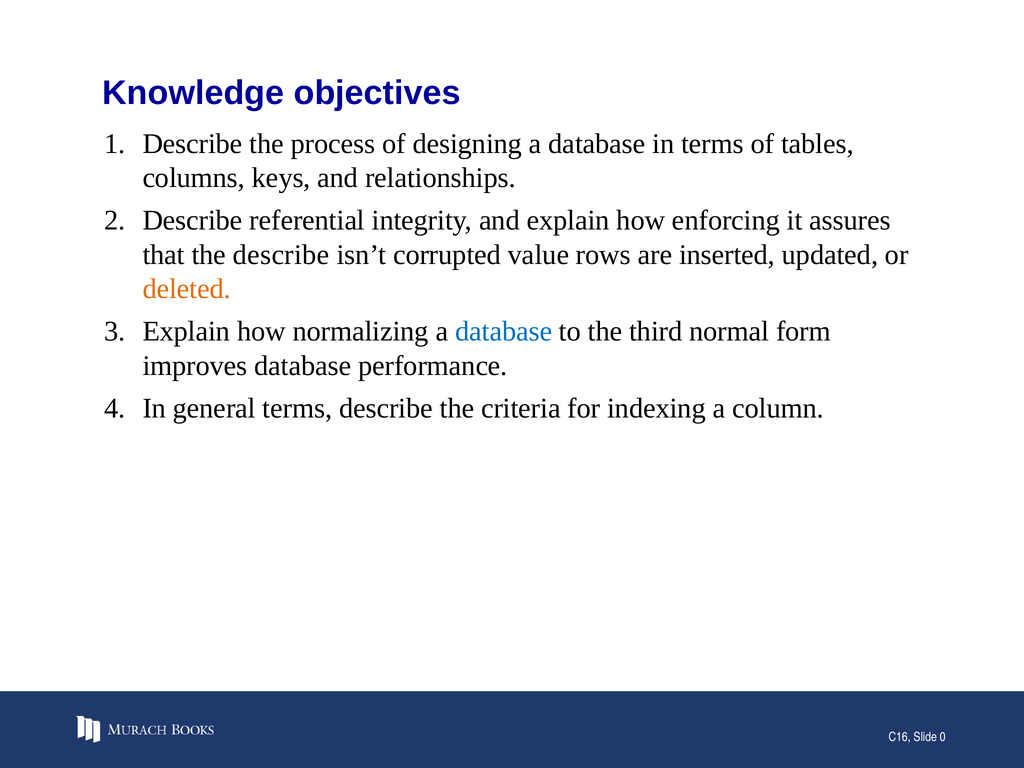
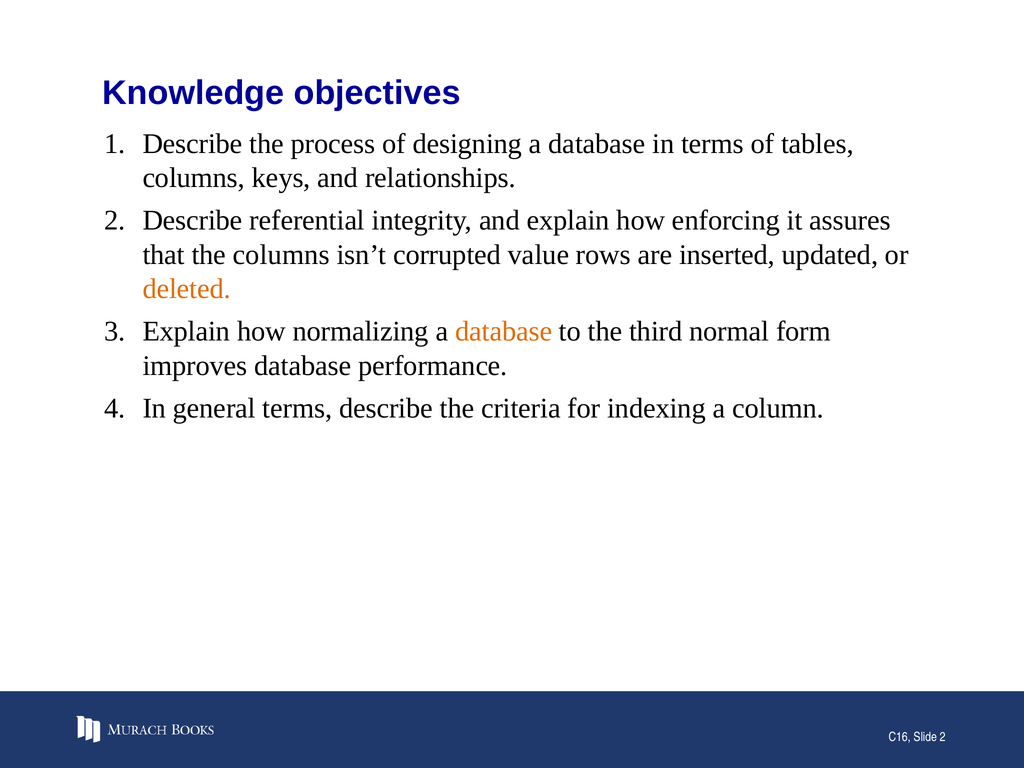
the describe: describe -> columns
database at (504, 331) colour: blue -> orange
Slide 0: 0 -> 2
